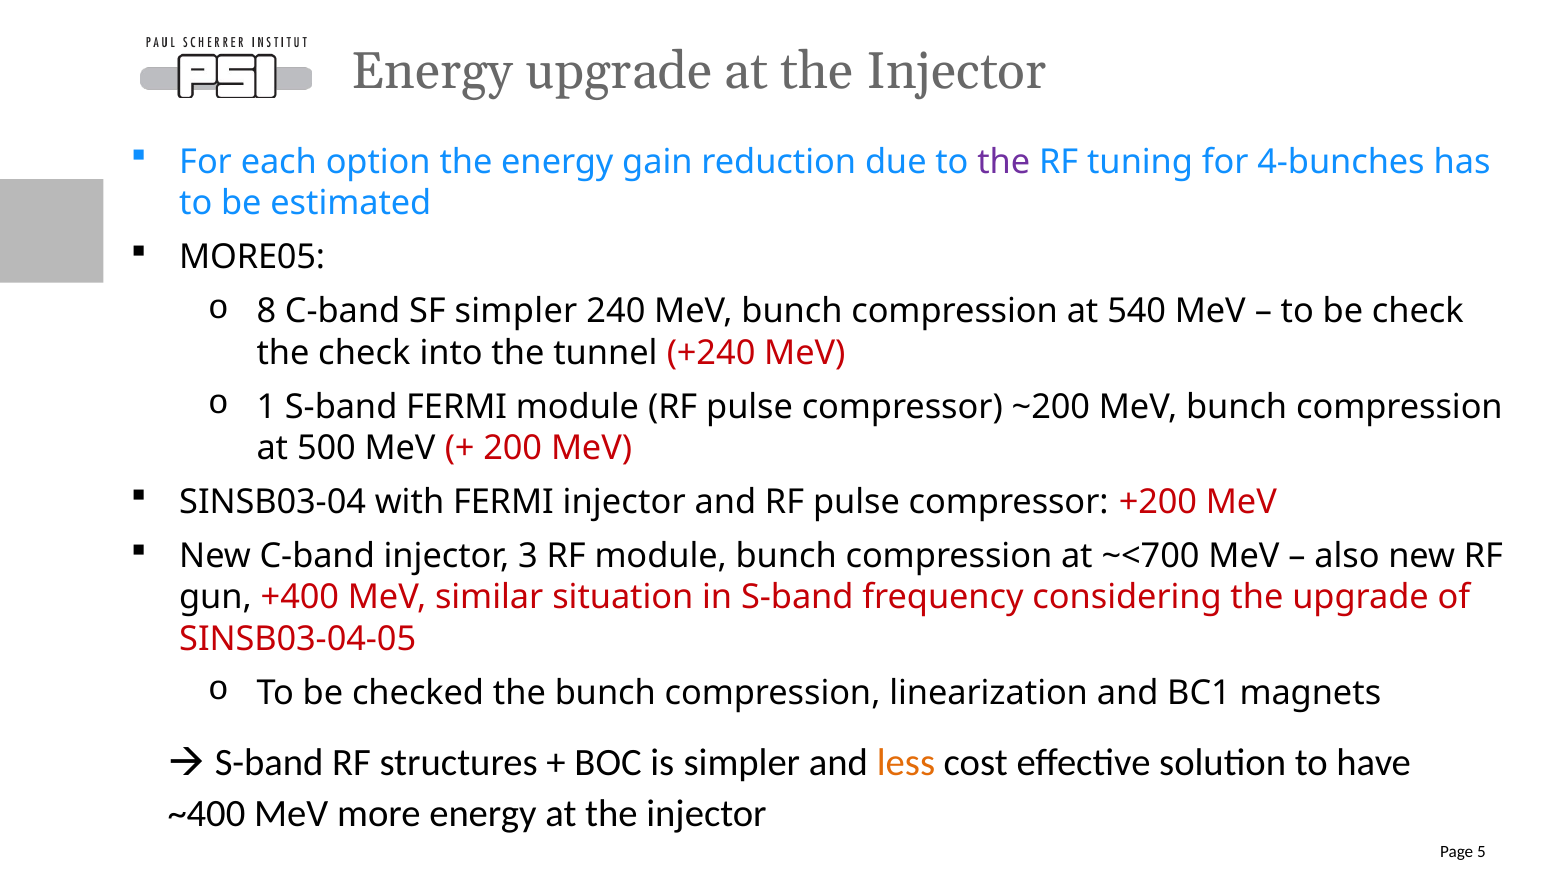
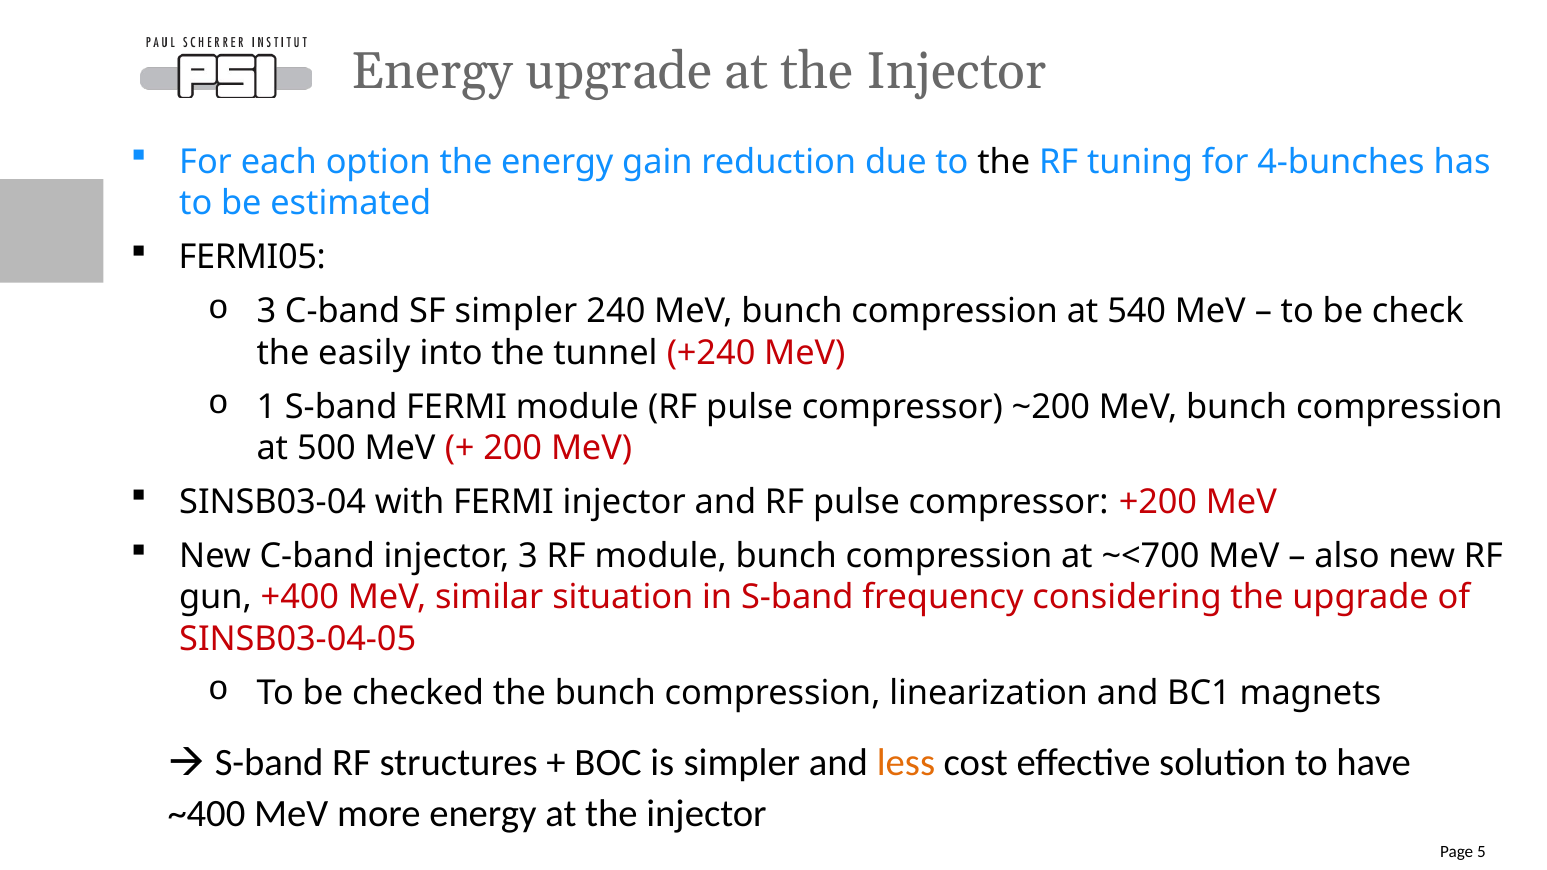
the at (1004, 162) colour: purple -> black
MORE05: MORE05 -> FERMI05
8 at (266, 312): 8 -> 3
the check: check -> easily
